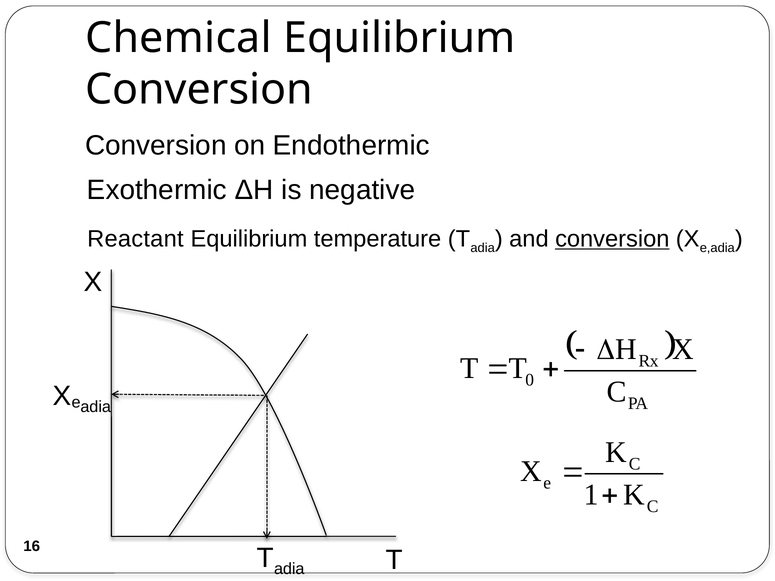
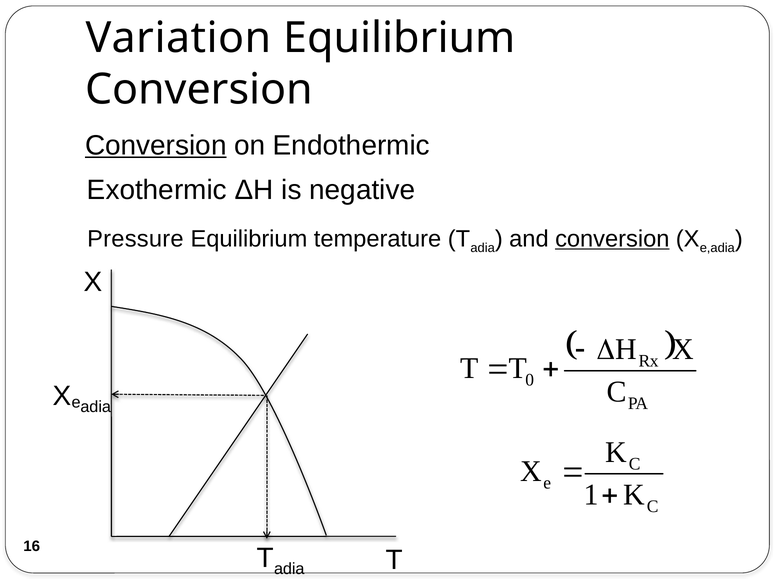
Chemical: Chemical -> Variation
Conversion at (156, 145) underline: none -> present
Reactant: Reactant -> Pressure
